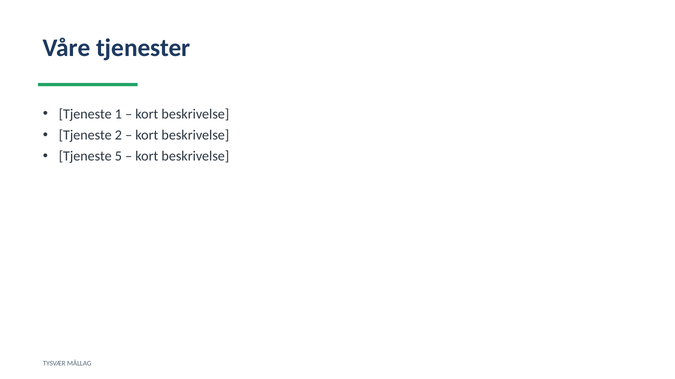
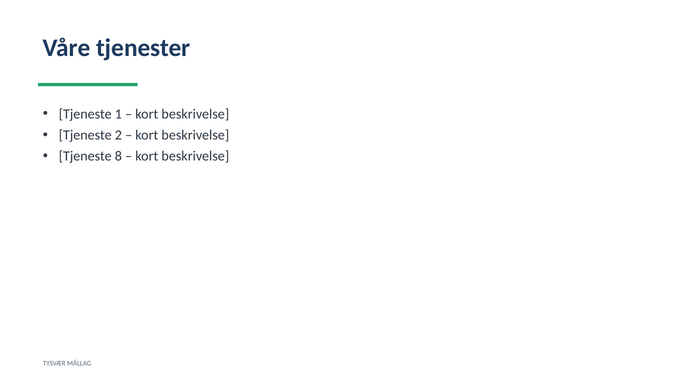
5: 5 -> 8
